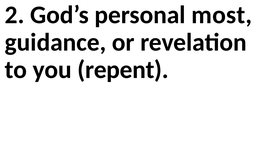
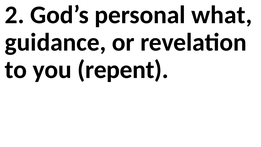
most: most -> what
